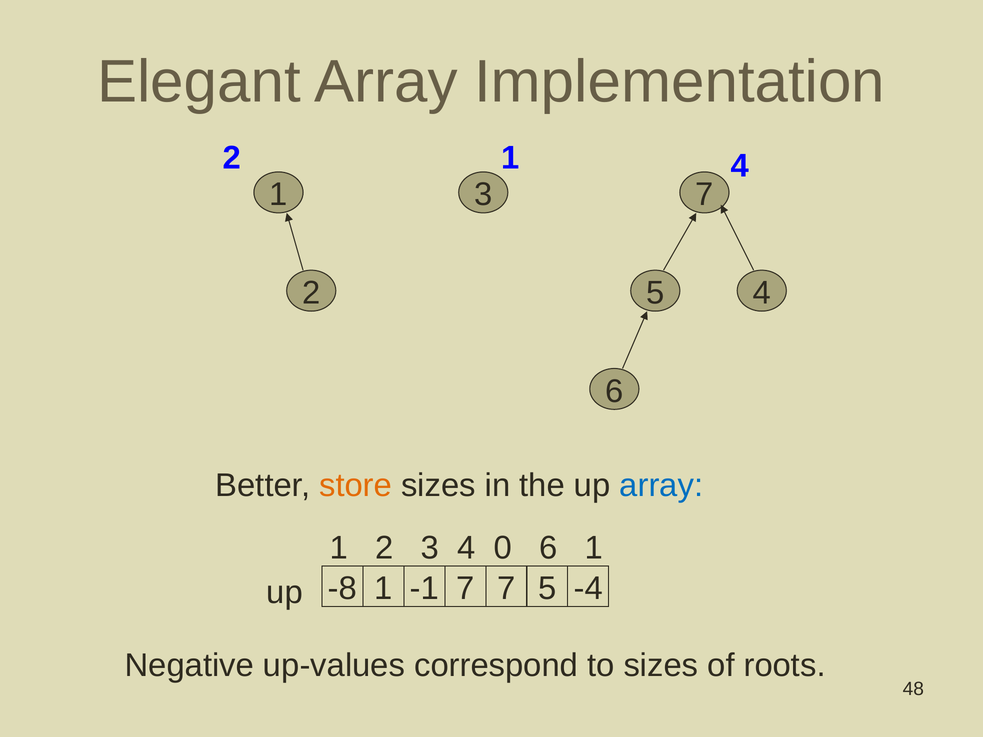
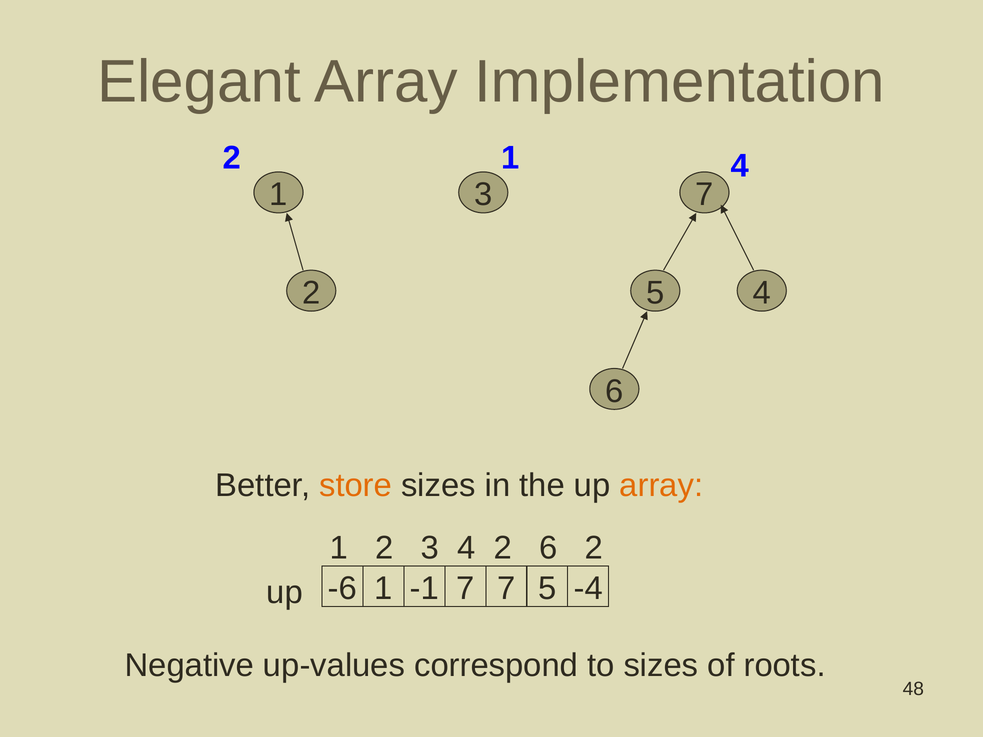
array at (661, 485) colour: blue -> orange
4 0: 0 -> 2
6 1: 1 -> 2
-8: -8 -> -6
